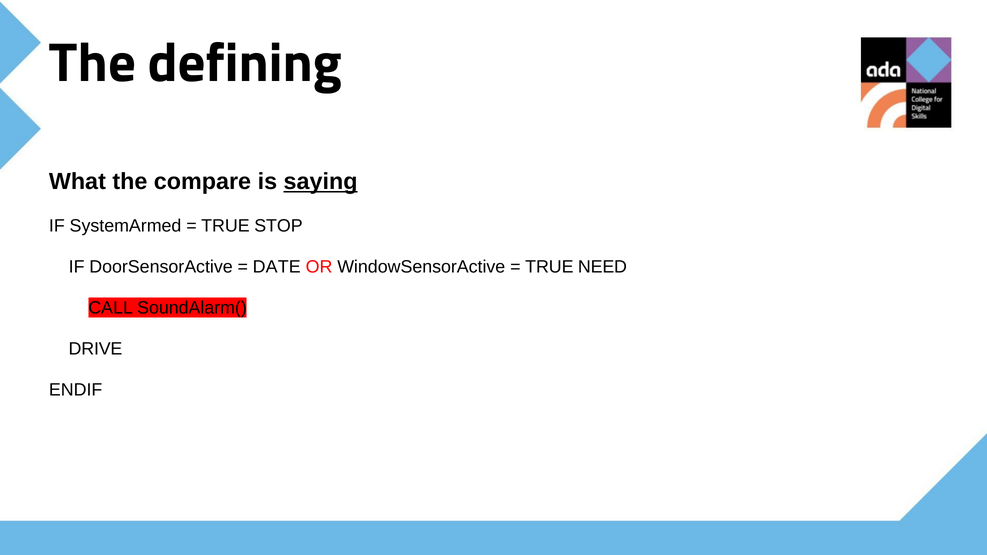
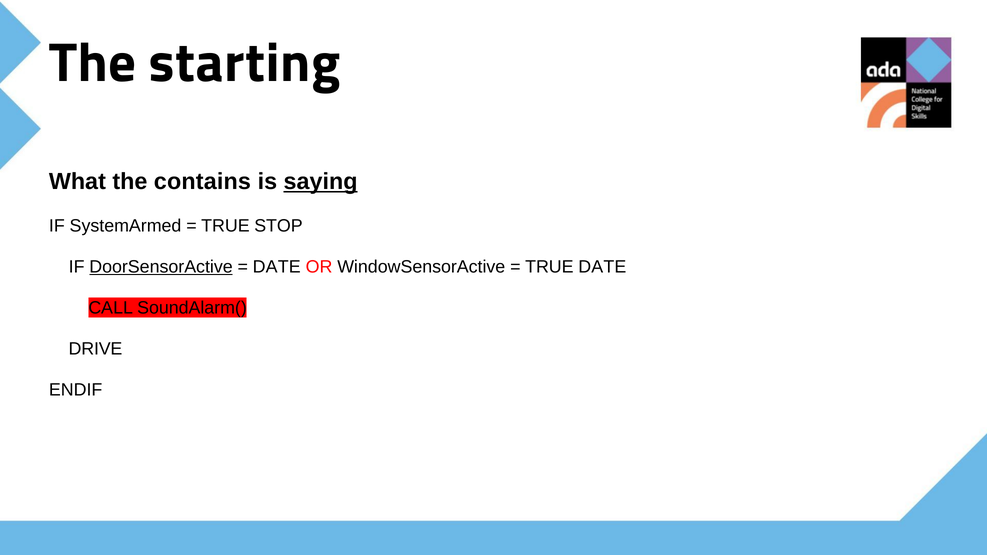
defining: defining -> starting
compare: compare -> contains
DoorSensorActive underline: none -> present
TRUE NEED: NEED -> DATE
